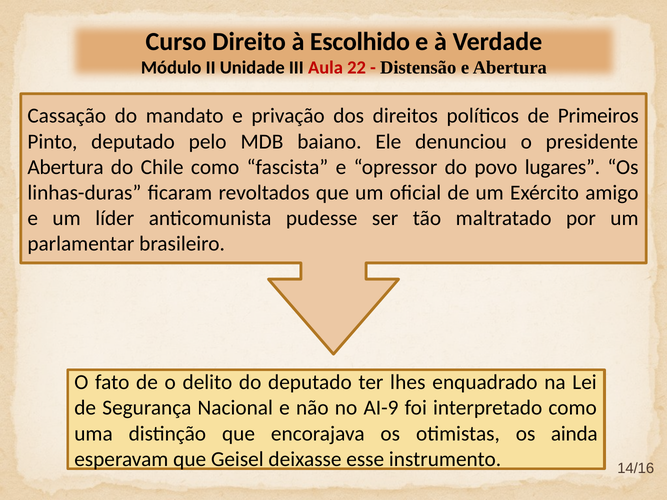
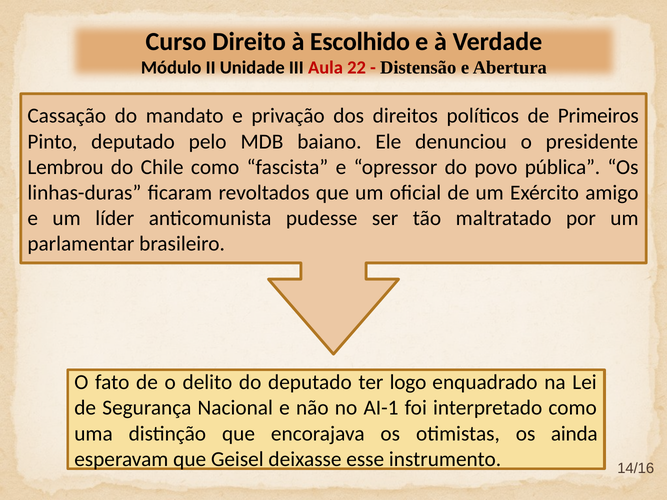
Abertura at (66, 167): Abertura -> Lembrou
lugares: lugares -> pública
lhes: lhes -> logo
AI-9: AI-9 -> AI-1
